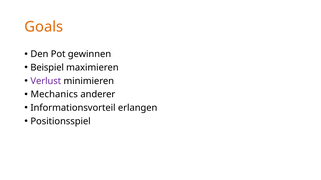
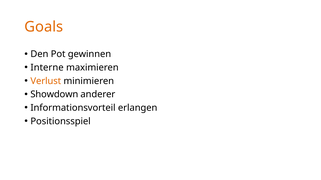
Beispiel: Beispiel -> Interne
Verlust colour: purple -> orange
Mechanics: Mechanics -> Showdown
